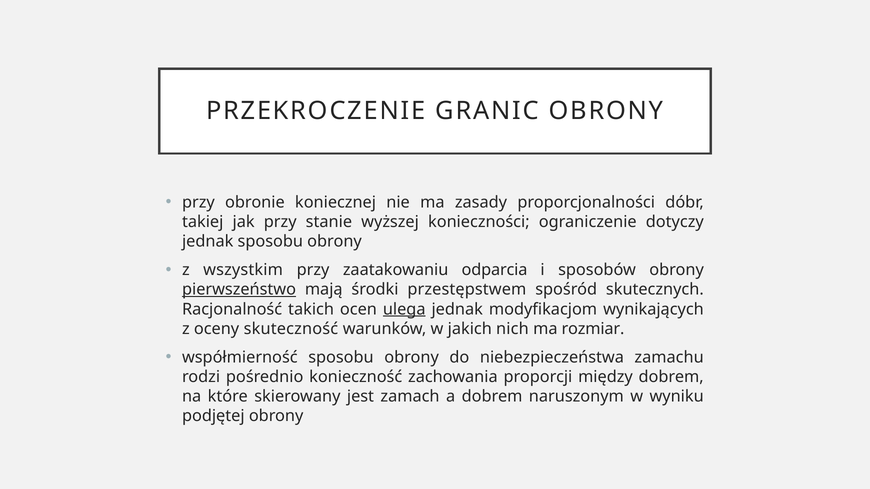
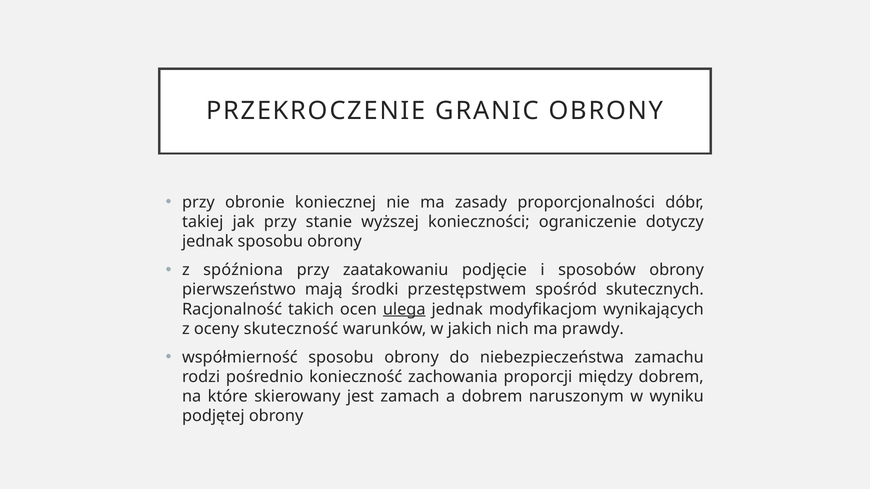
wszystkim: wszystkim -> spóźniona
odparcia: odparcia -> podjęcie
pierwszeństwo underline: present -> none
rozmiar: rozmiar -> prawdy
